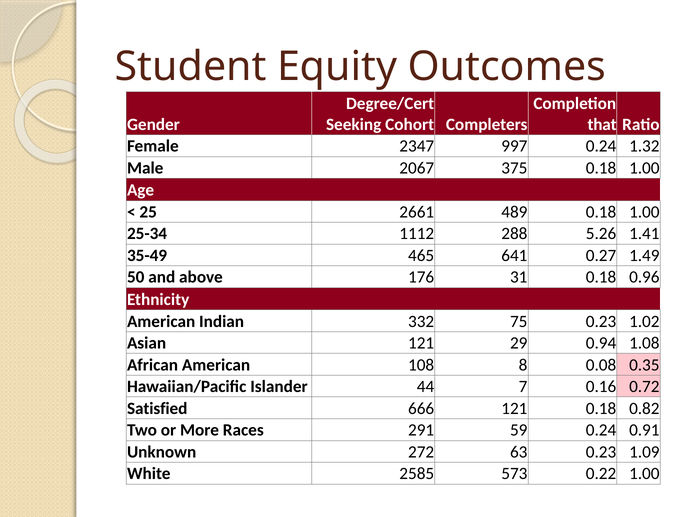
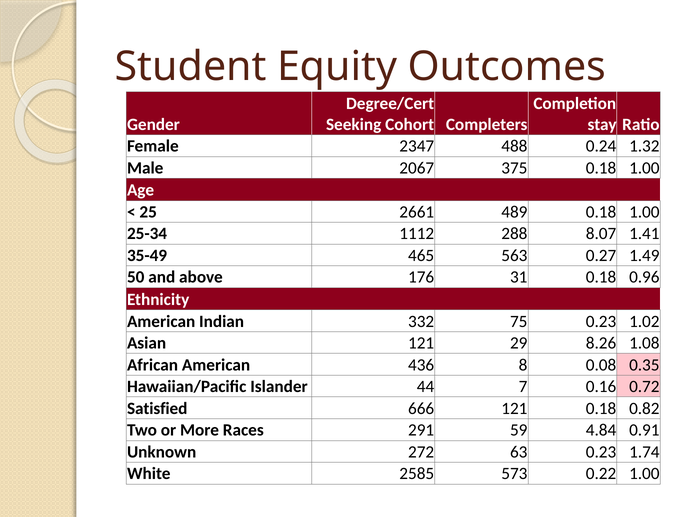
that: that -> stay
997: 997 -> 488
5.26: 5.26 -> 8.07
641: 641 -> 563
0.94: 0.94 -> 8.26
108: 108 -> 436
59 0.24: 0.24 -> 4.84
1.09: 1.09 -> 1.74
